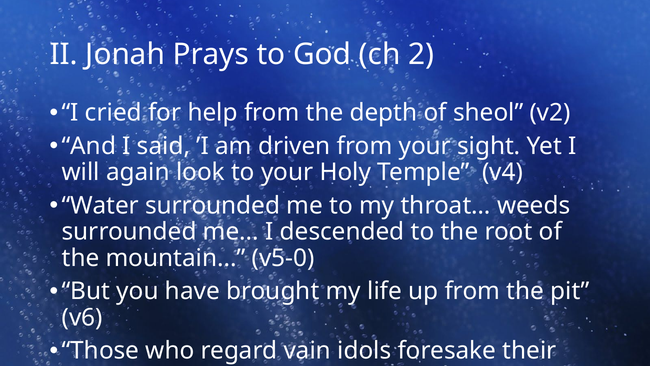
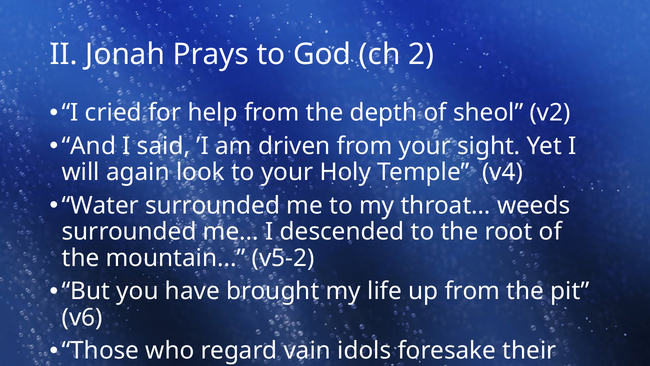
v5-0: v5-0 -> v5-2
